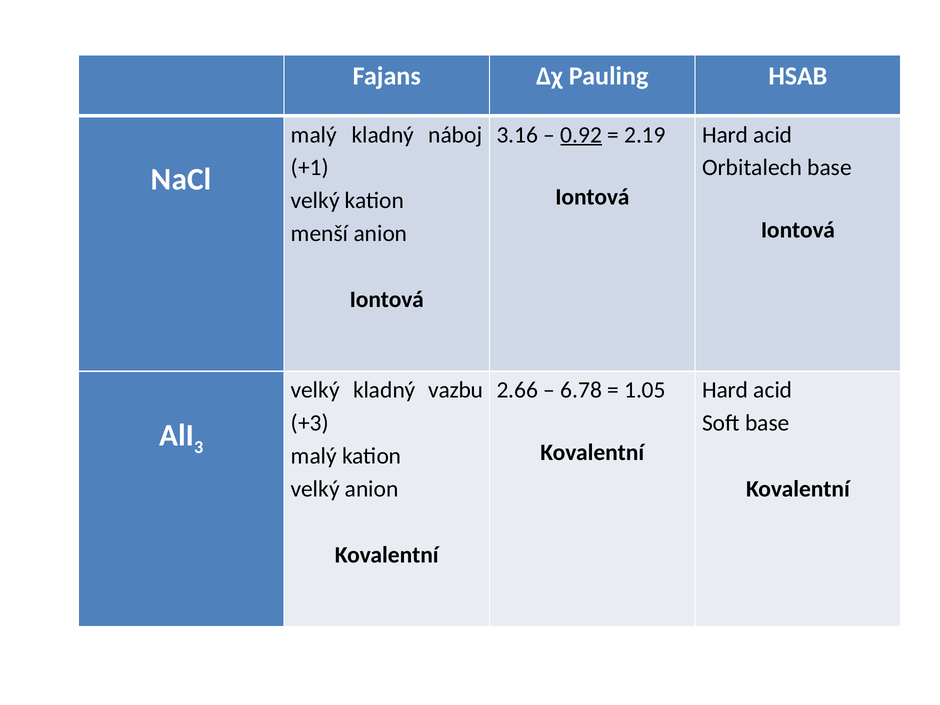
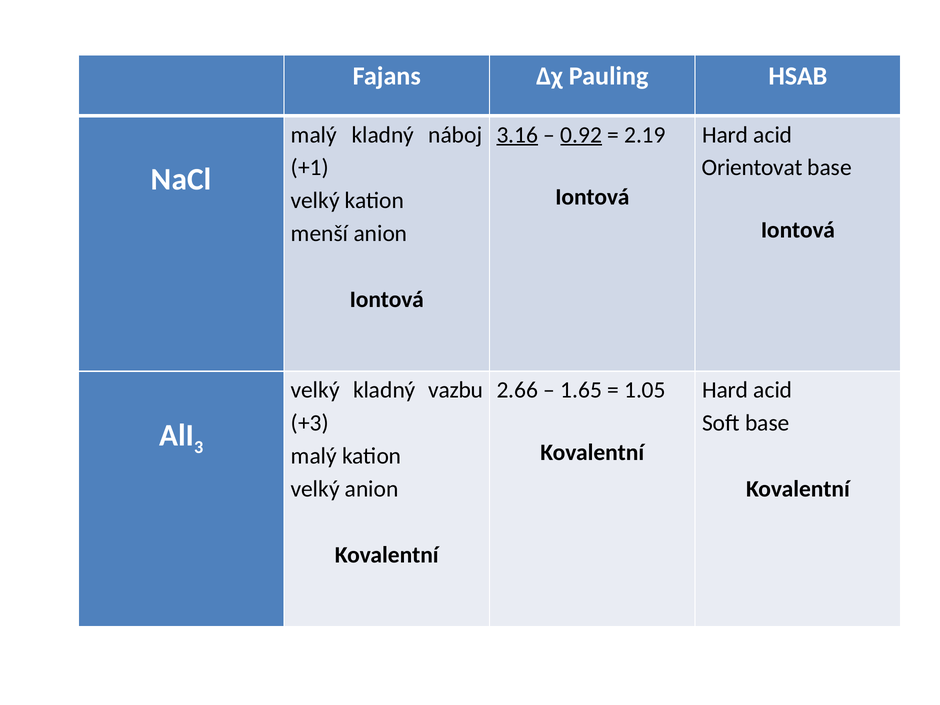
3.16 underline: none -> present
Orbitalech: Orbitalech -> Orientovat
6.78: 6.78 -> 1.65
